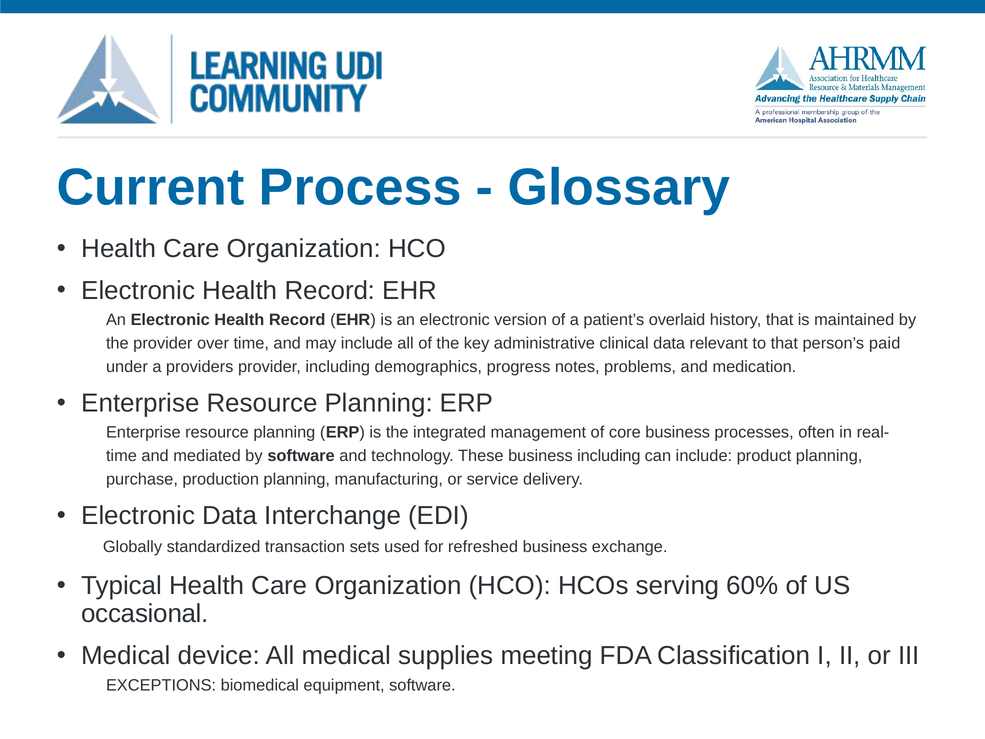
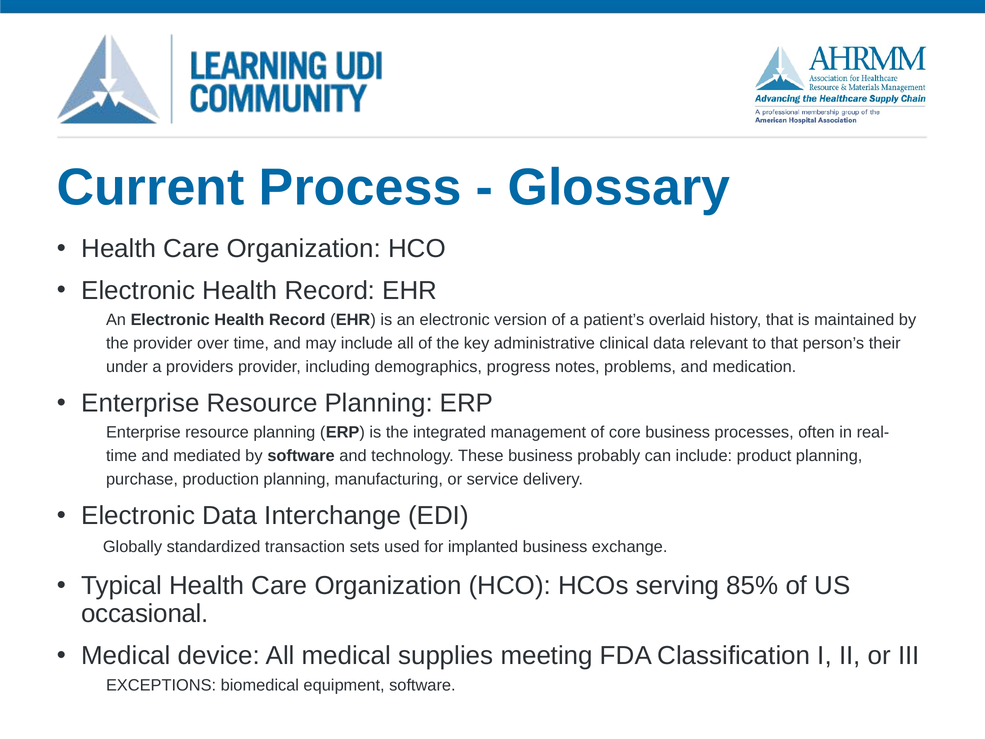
paid: paid -> their
business including: including -> probably
refreshed: refreshed -> implanted
60%: 60% -> 85%
